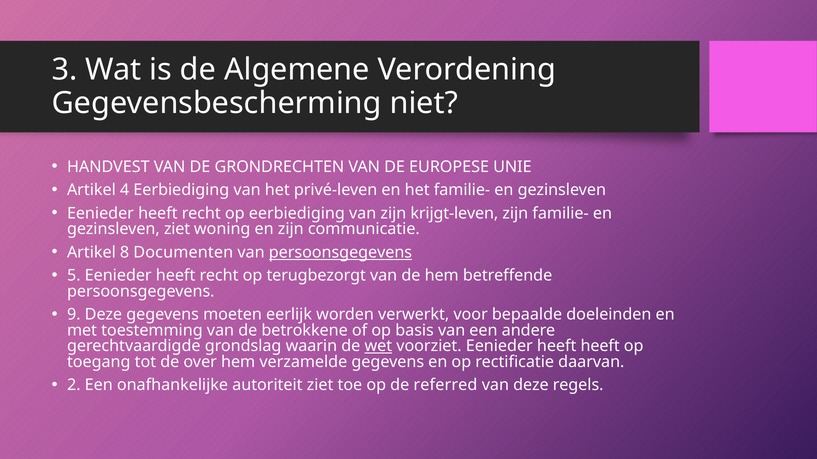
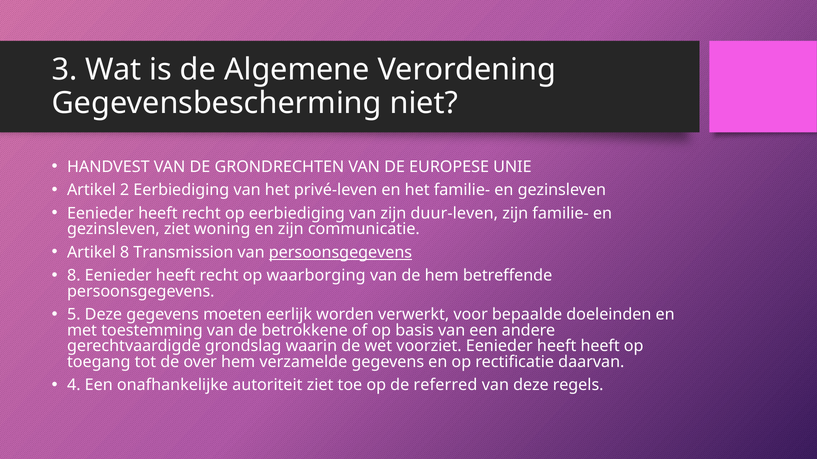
4: 4 -> 2
krijgt-leven: krijgt-leven -> duur-leven
Documenten: Documenten -> Transmission
5 at (74, 276): 5 -> 8
terugbezorgt: terugbezorgt -> waarborging
9: 9 -> 5
wet underline: present -> none
2: 2 -> 4
